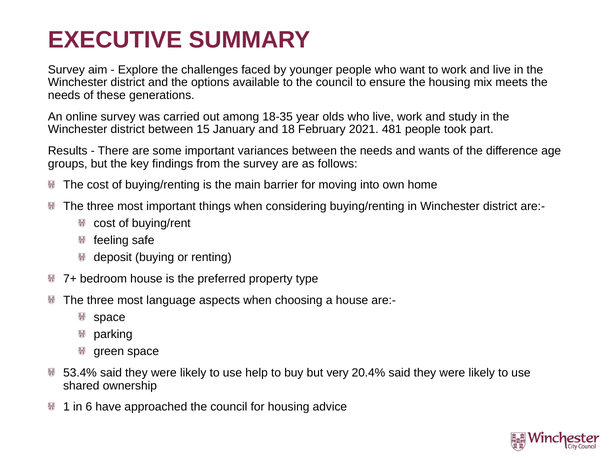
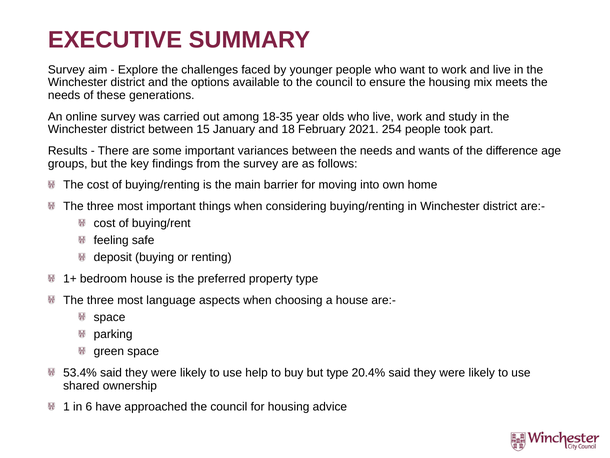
481: 481 -> 254
7+: 7+ -> 1+
but very: very -> type
